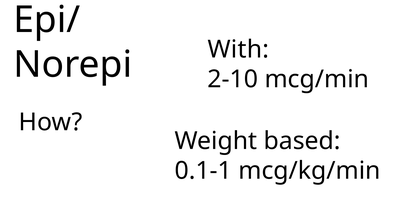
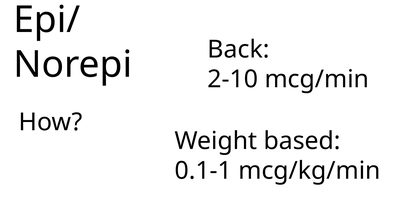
With: With -> Back
